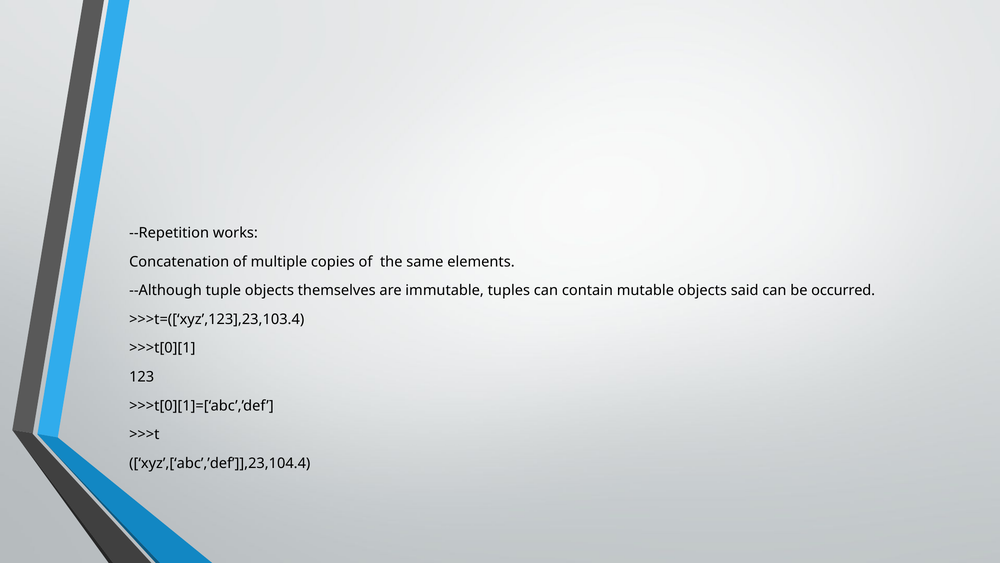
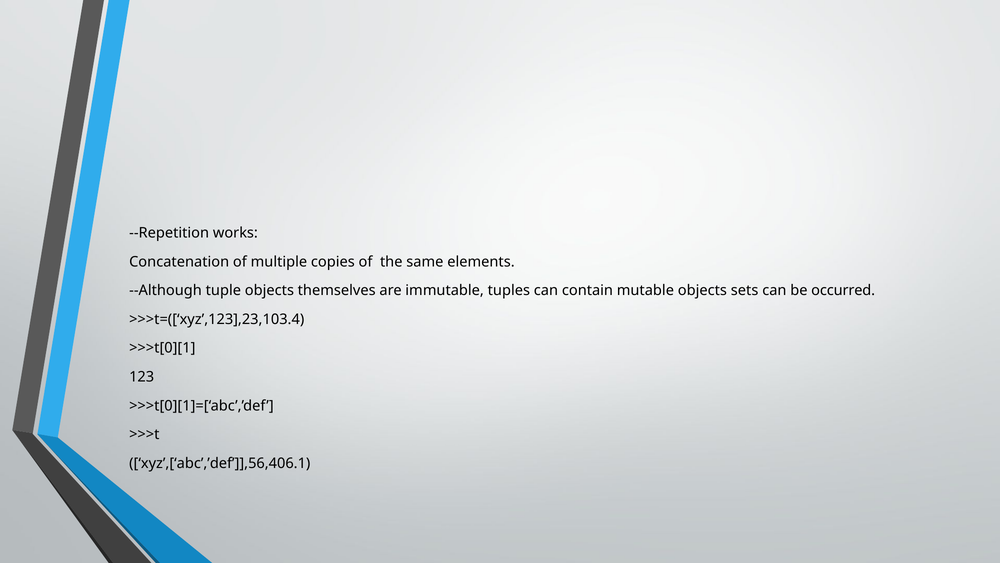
said: said -> sets
xyz’,[‘abc’,’def’]],23,104.4: xyz’,[‘abc’,’def’]],23,104.4 -> xyz’,[‘abc’,’def’]],56,406.1
